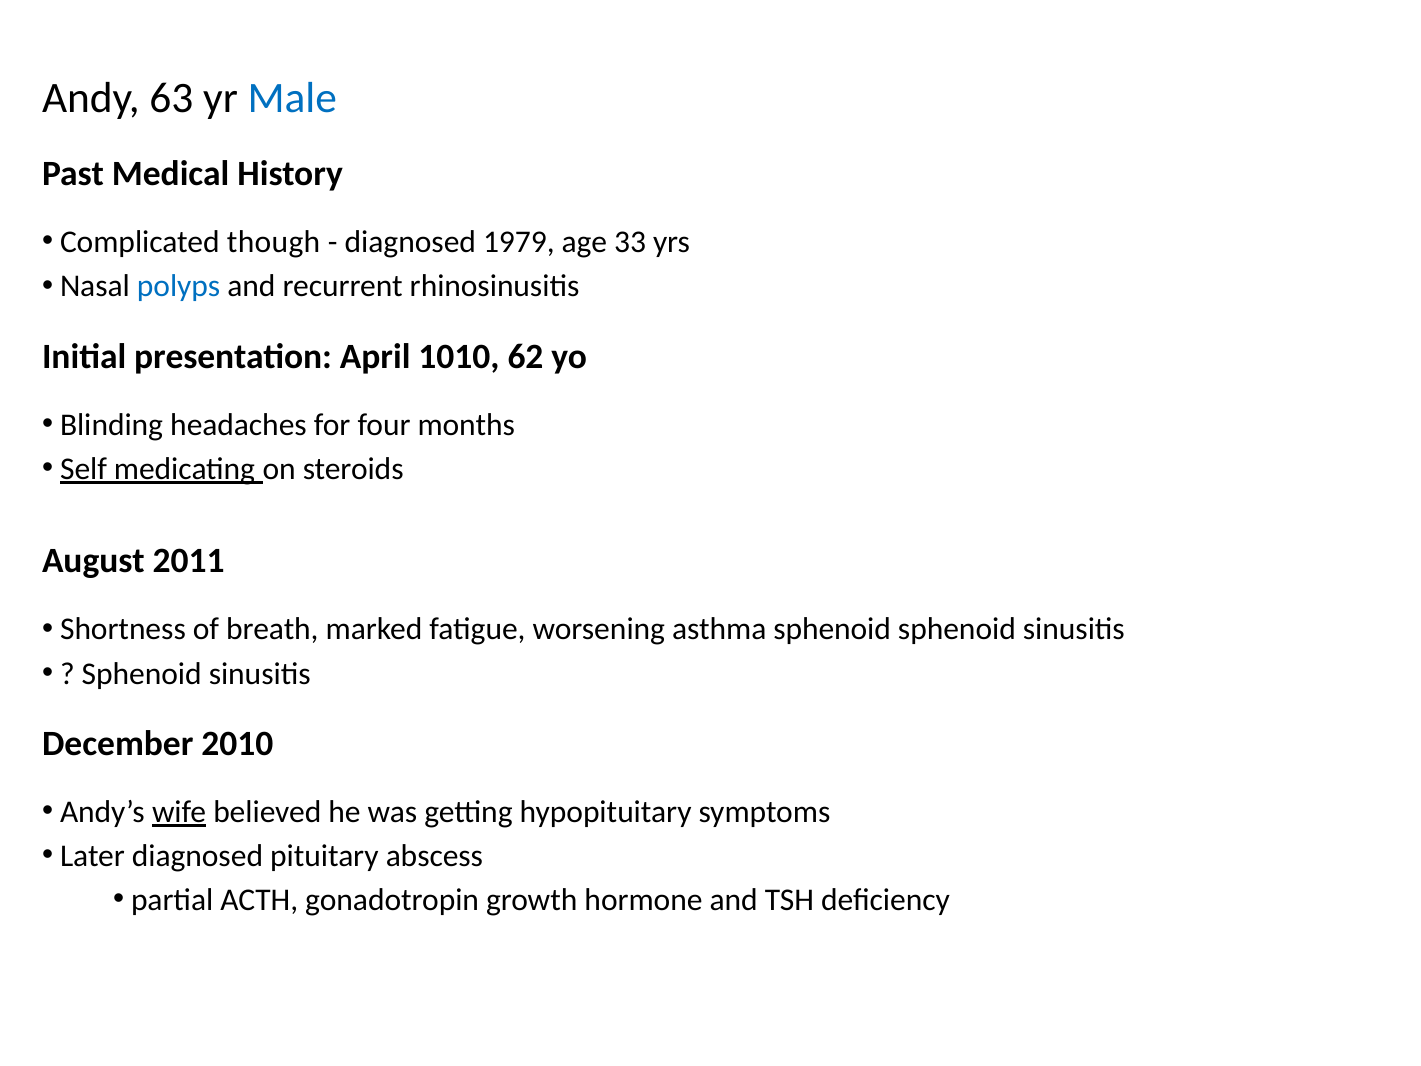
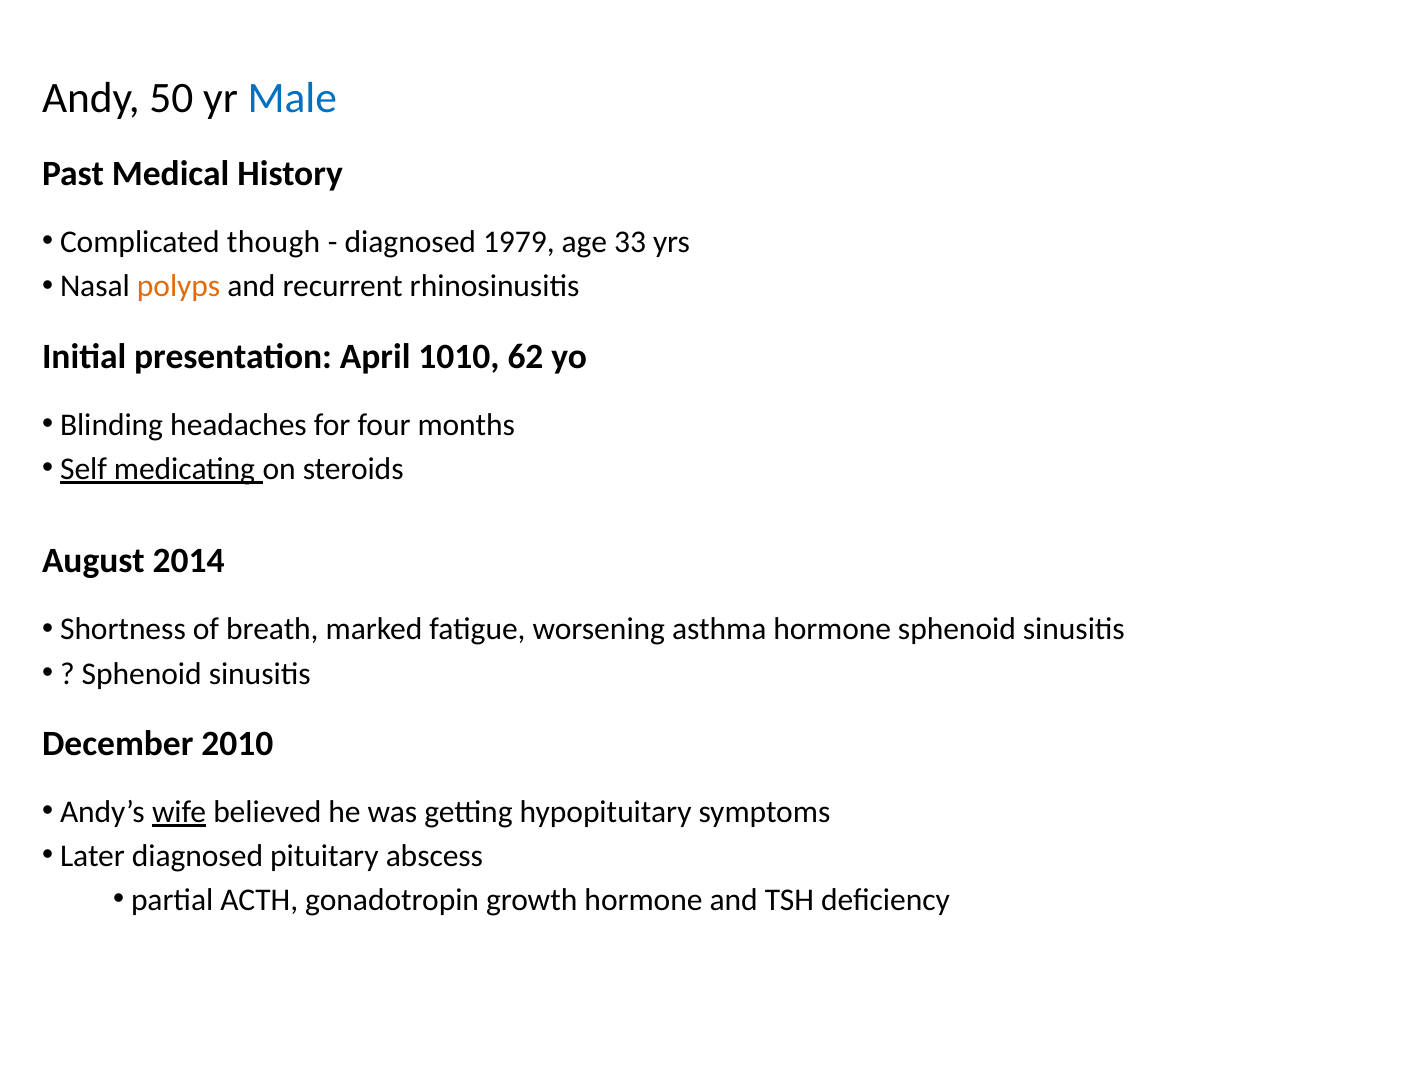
63: 63 -> 50
polyps colour: blue -> orange
2011: 2011 -> 2014
asthma sphenoid: sphenoid -> hormone
